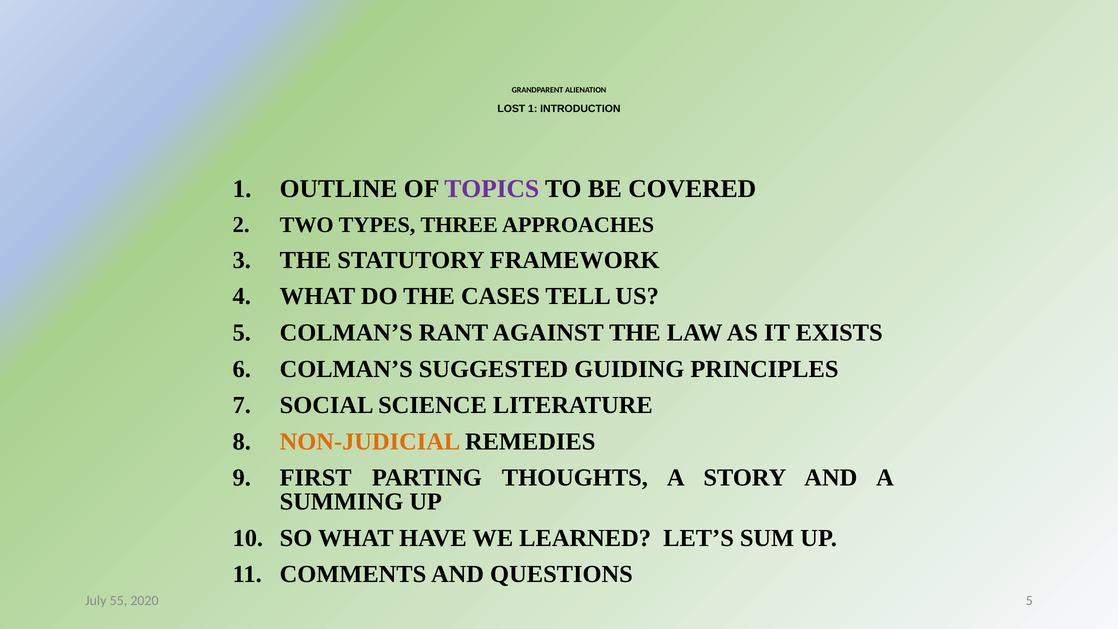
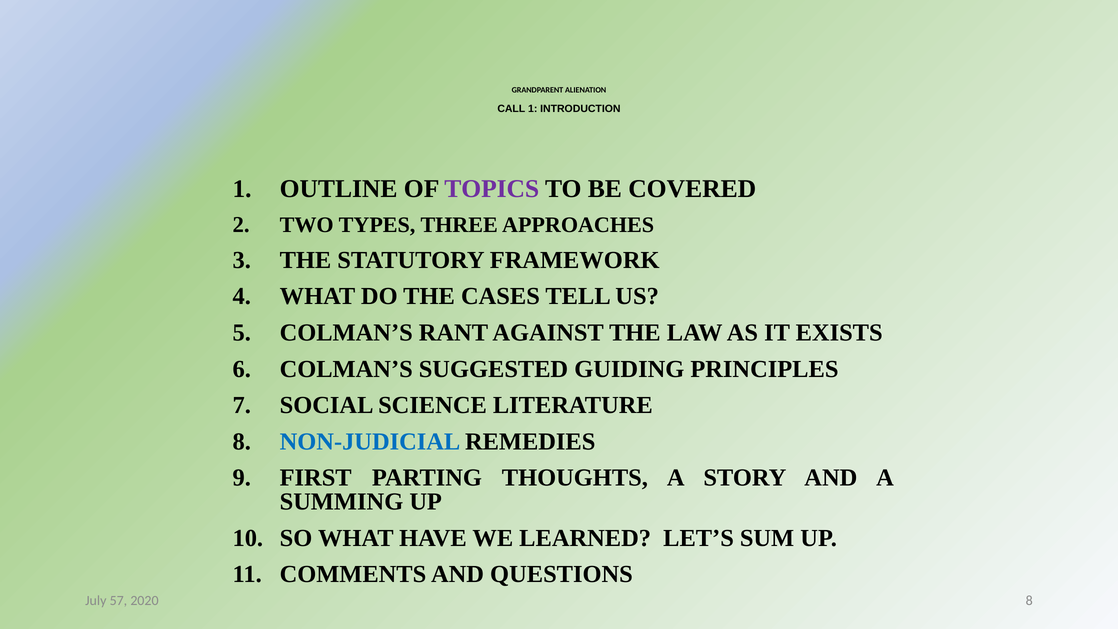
LOST: LOST -> CALL
NON-JUDICIAL colour: orange -> blue
55: 55 -> 57
2020 5: 5 -> 8
